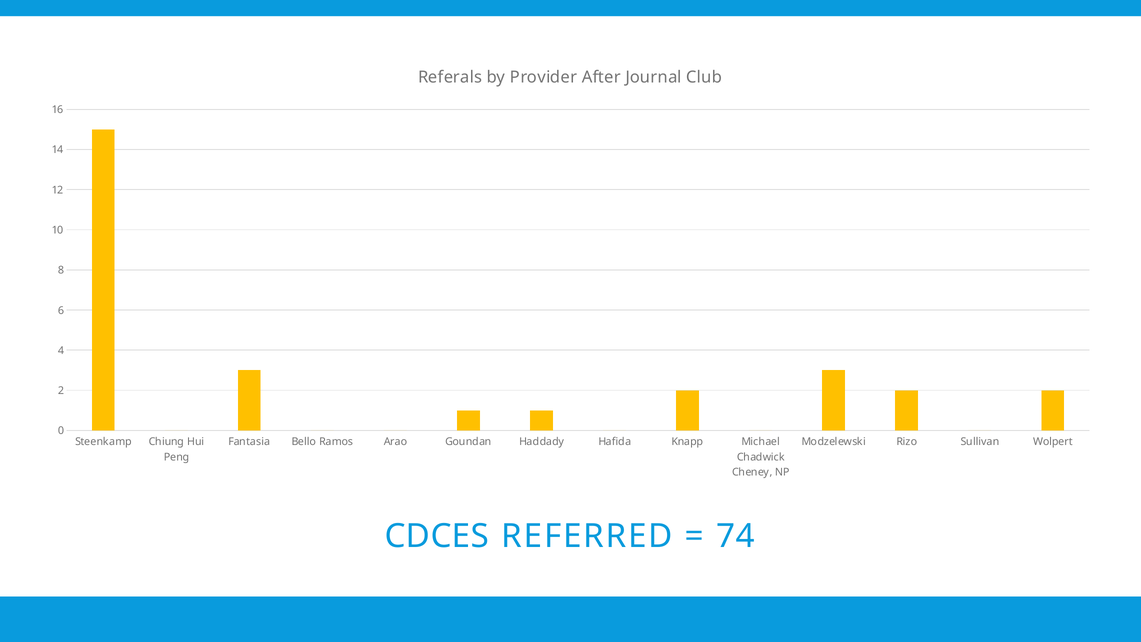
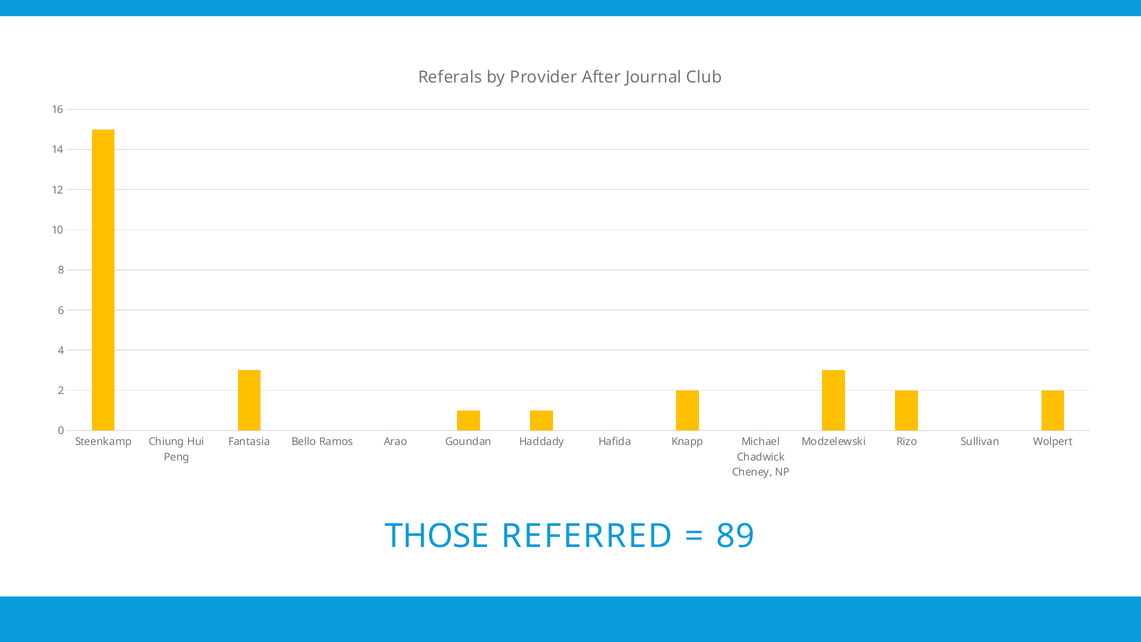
CDCES: CDCES -> THOSE
74: 74 -> 89
